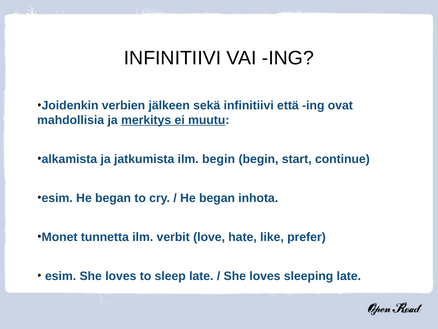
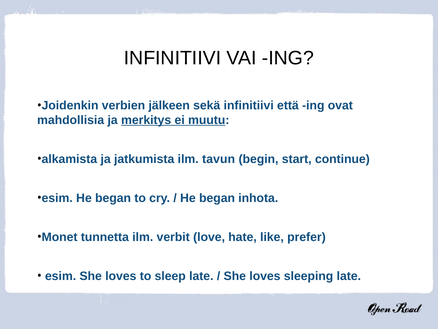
ilm begin: begin -> tavun
